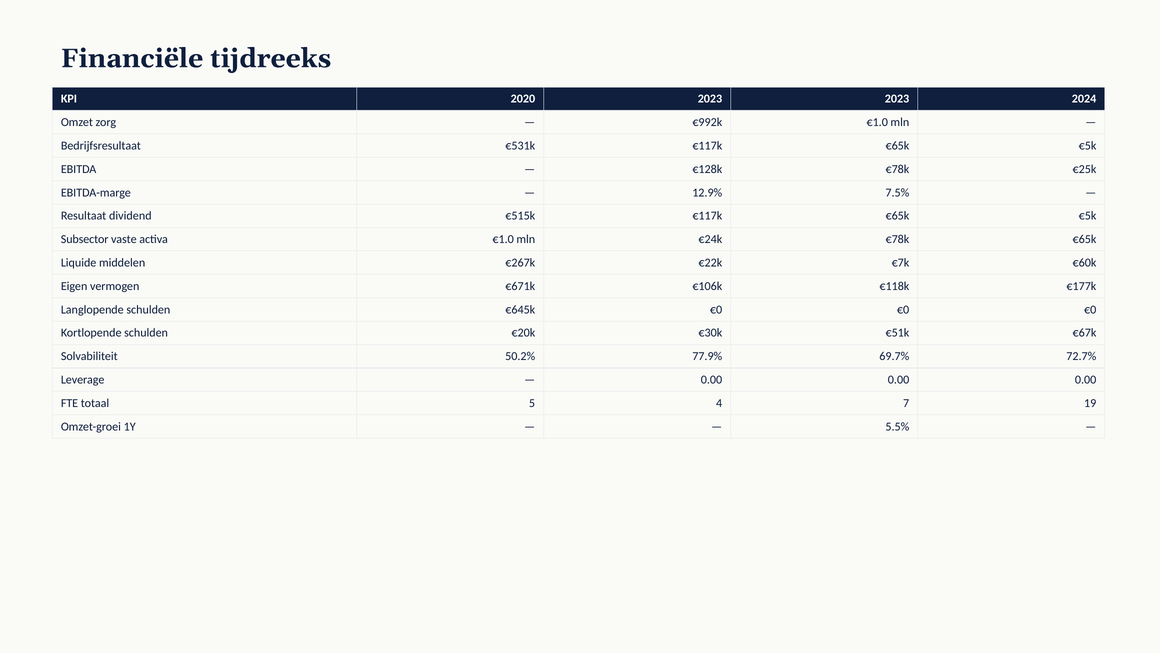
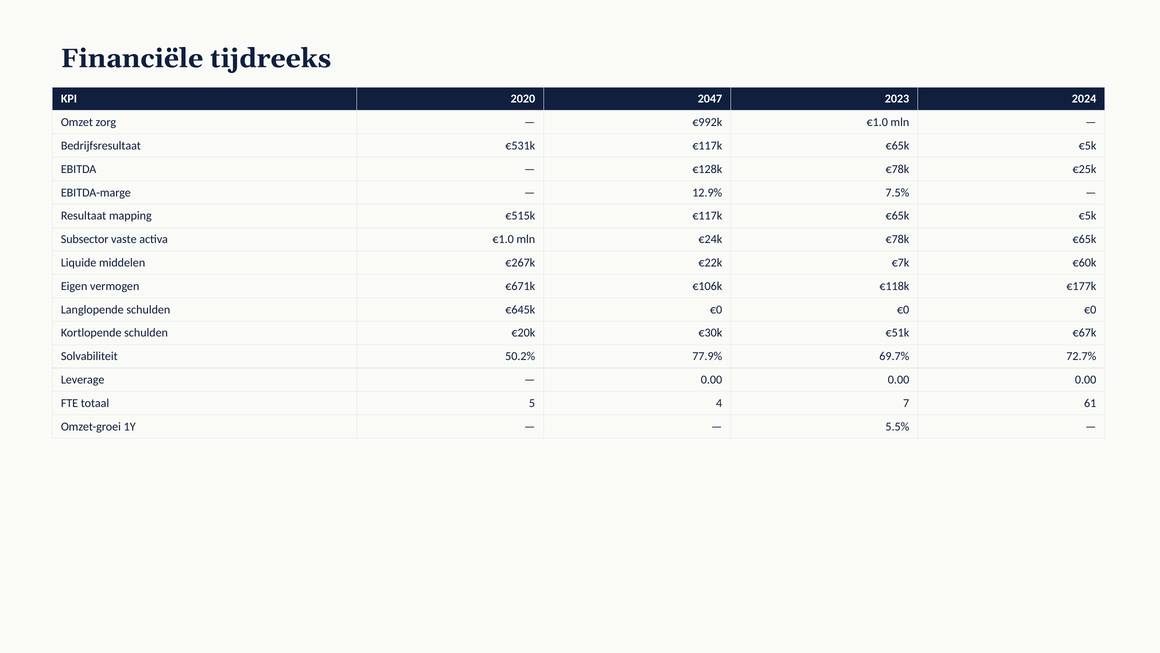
2020 2023: 2023 -> 2047
dividend: dividend -> mapping
19: 19 -> 61
